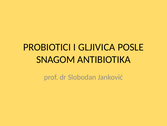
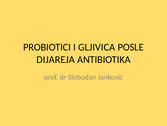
SNAGOM: SNAGOM -> DIJAREJA
